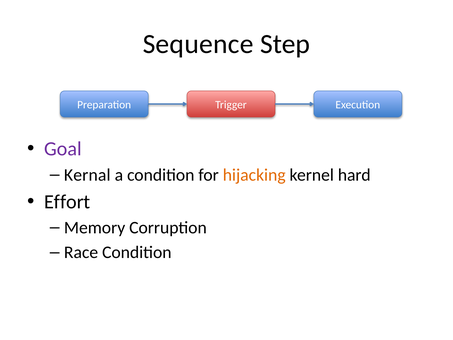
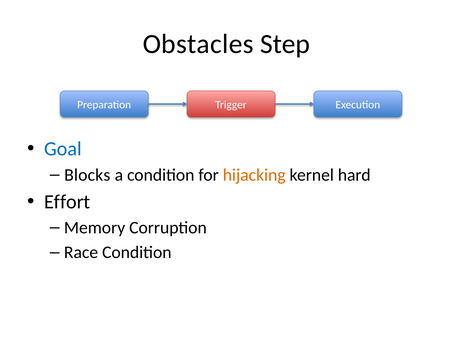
Sequence: Sequence -> Obstacles
Goal colour: purple -> blue
Kernal: Kernal -> Blocks
